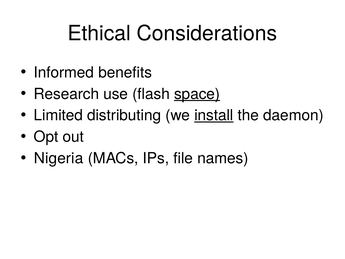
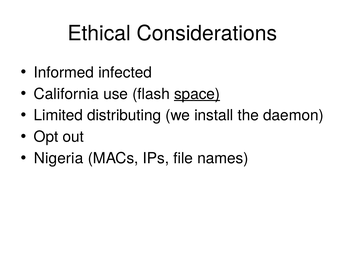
benefits: benefits -> infected
Research: Research -> California
install underline: present -> none
